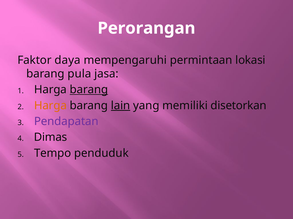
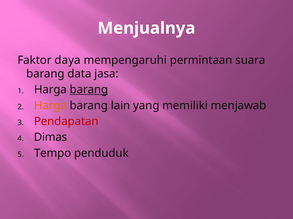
Perorangan: Perorangan -> Menjualnya
lokasi: lokasi -> suara
pula: pula -> data
lain underline: present -> none
disetorkan: disetorkan -> menjawab
Pendapatan colour: purple -> red
